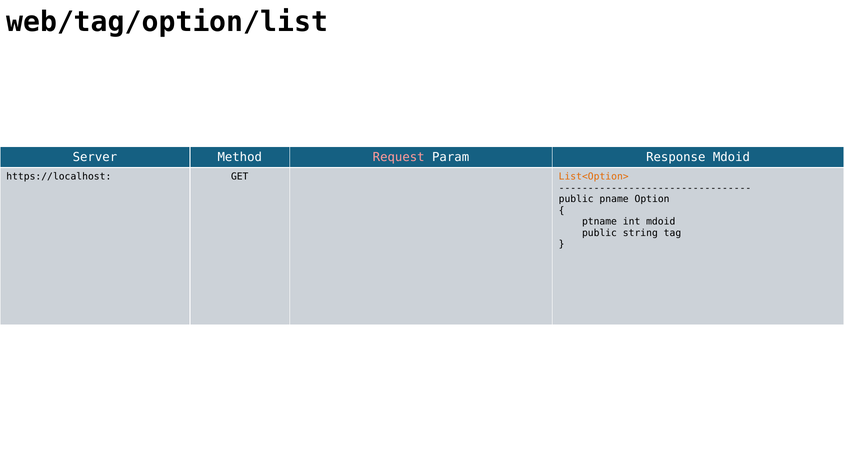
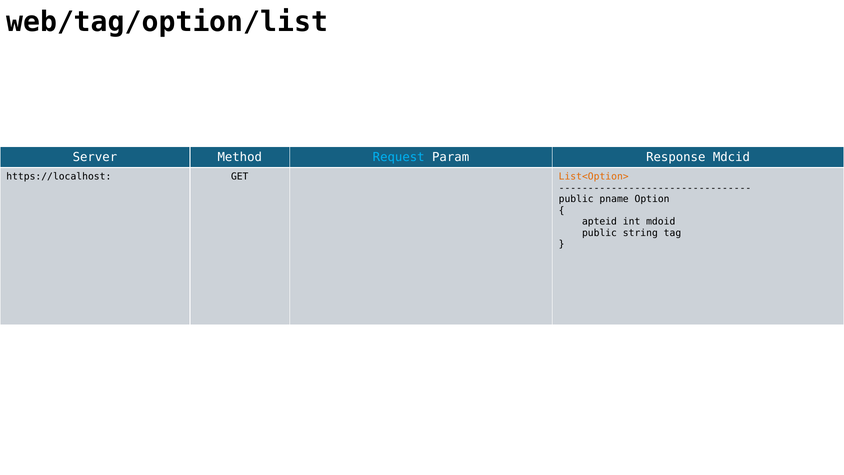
Request colour: pink -> light blue
Response Mdoid: Mdoid -> Mdcid
ptname: ptname -> apteid
